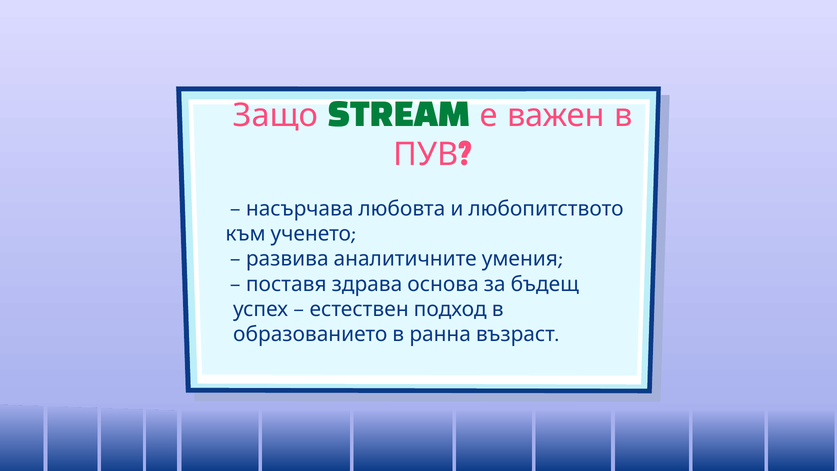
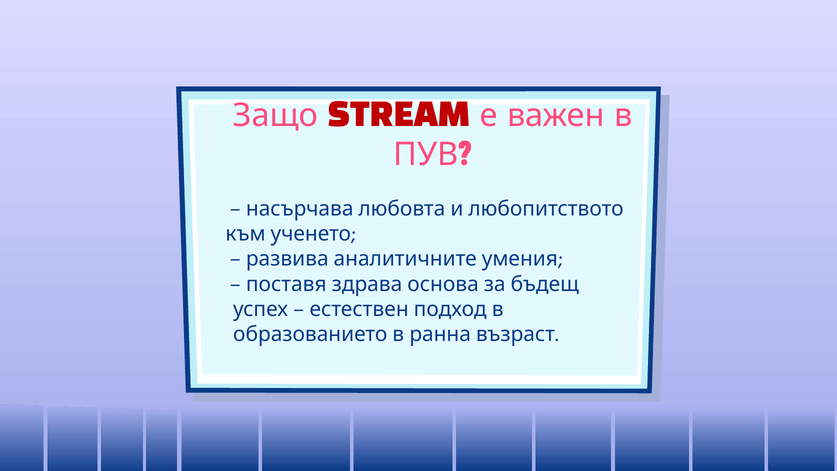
STREAM colour: green -> red
